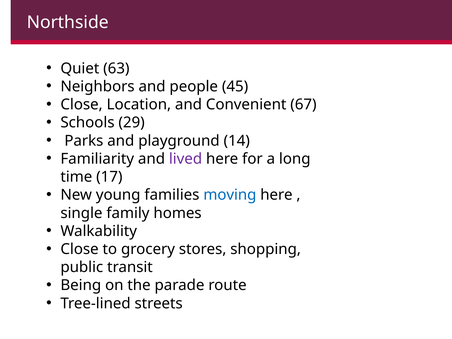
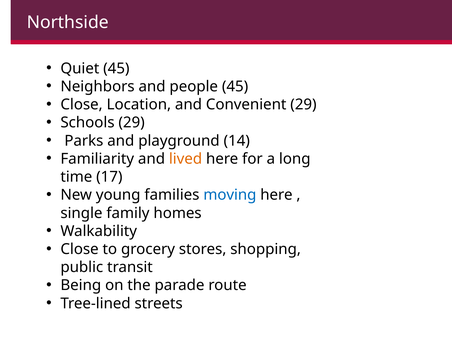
Quiet 63: 63 -> 45
Convenient 67: 67 -> 29
lived colour: purple -> orange
